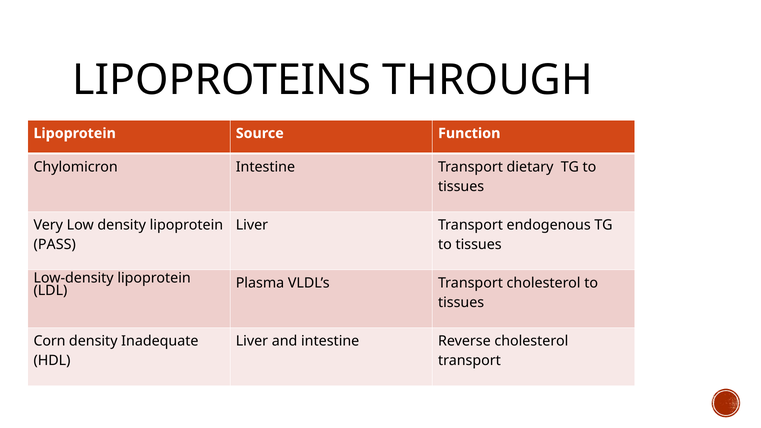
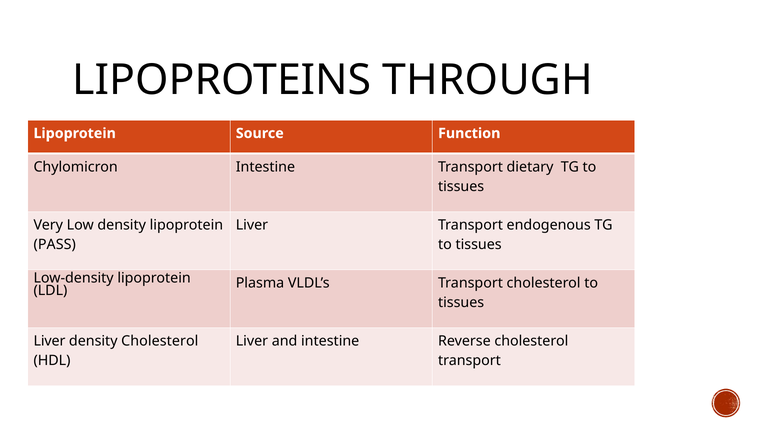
Corn at (50, 341): Corn -> Liver
density Inadequate: Inadequate -> Cholesterol
